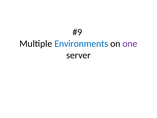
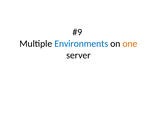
one colour: purple -> orange
